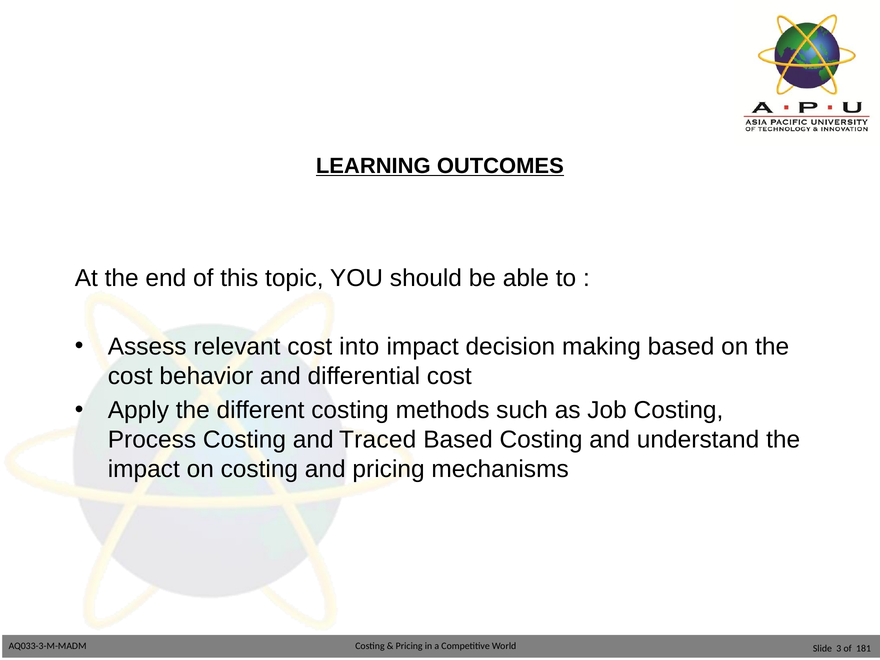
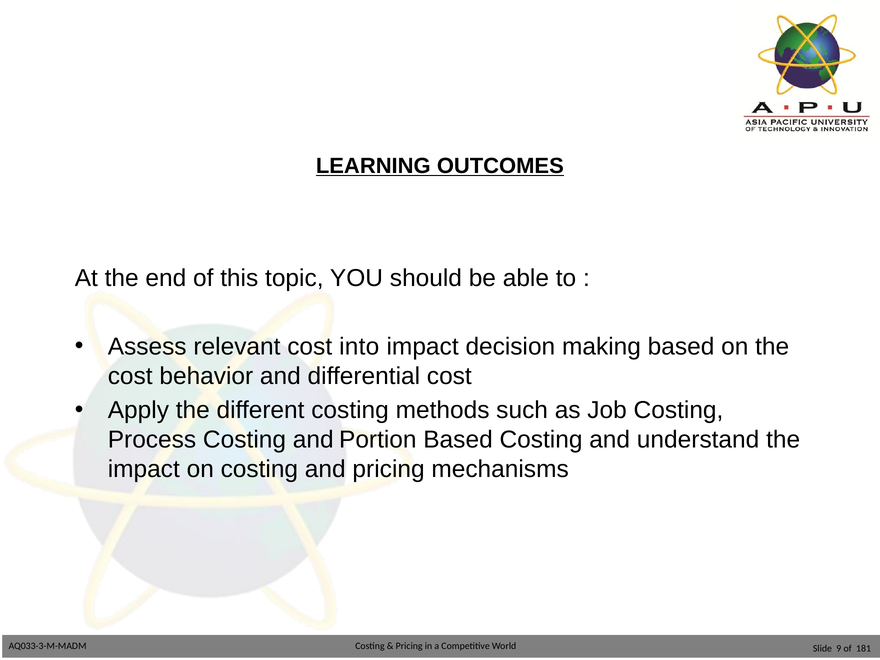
Traced: Traced -> Portion
3: 3 -> 9
